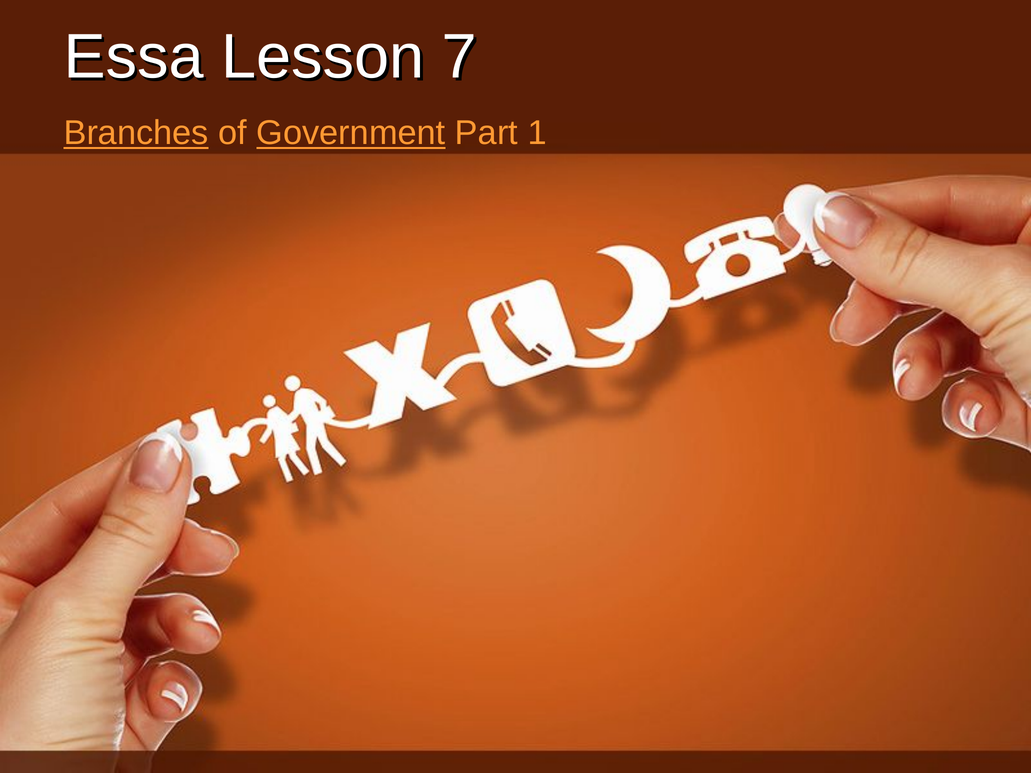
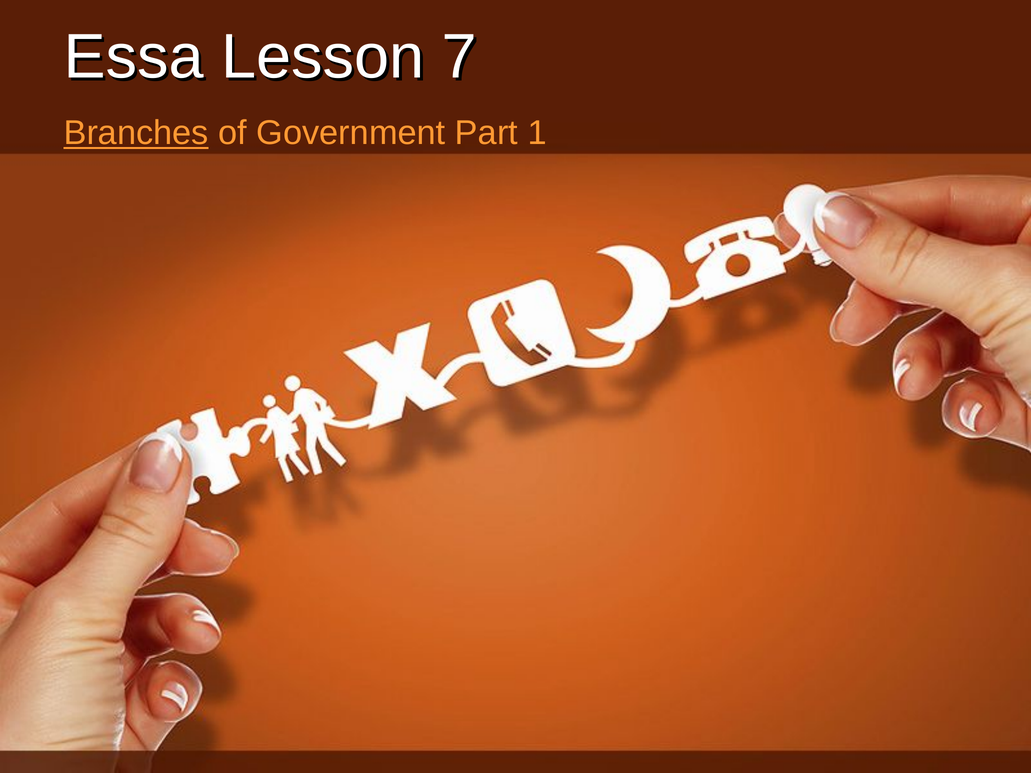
Government underline: present -> none
